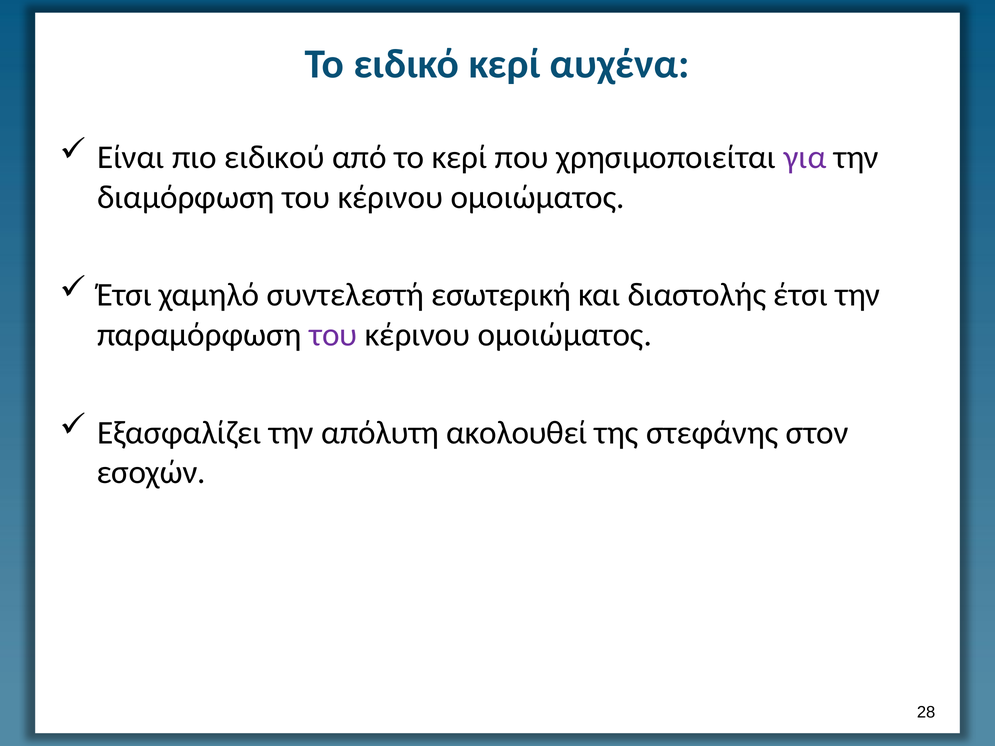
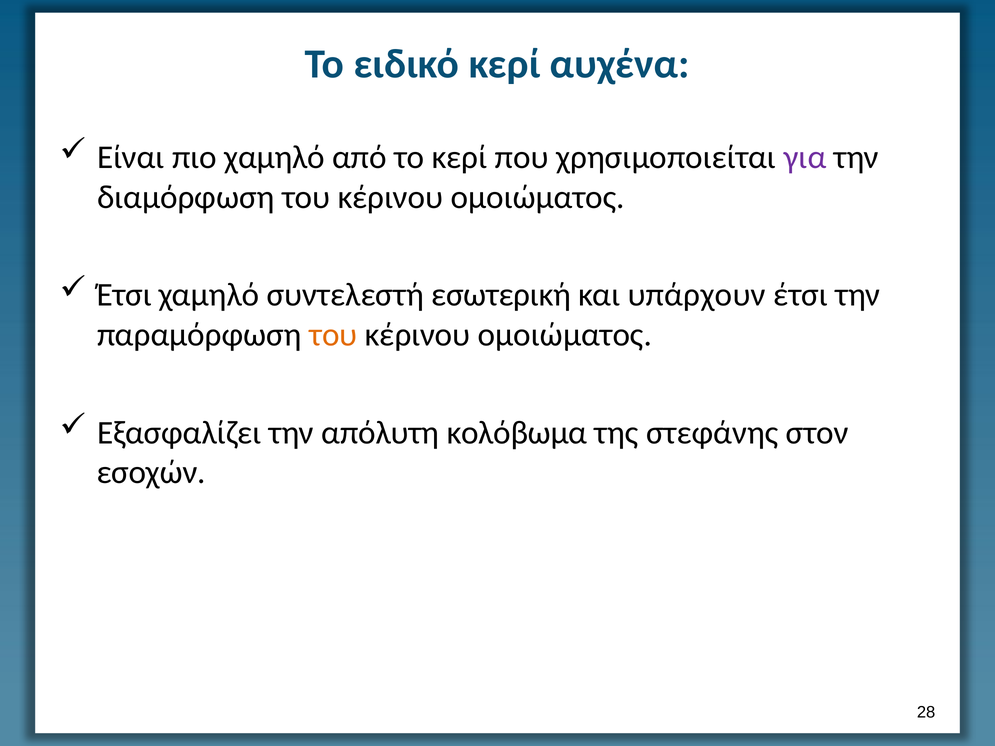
πιο ειδικού: ειδικού -> χαμηλό
διαστολής: διαστολής -> υπάρχουν
του at (333, 335) colour: purple -> orange
ακολουθεί: ακολουθεί -> κολόβωμα
